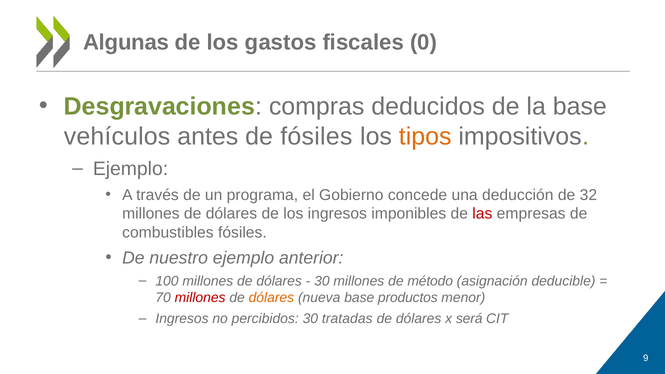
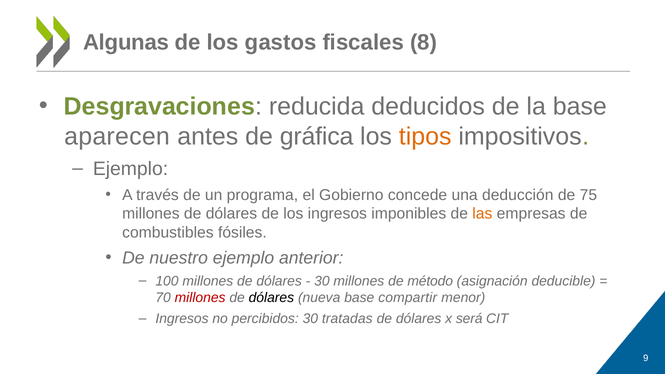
0: 0 -> 8
compras: compras -> reducida
vehículos: vehículos -> aparecen
de fósiles: fósiles -> gráfica
32: 32 -> 75
las colour: red -> orange
dólares at (271, 298) colour: orange -> black
productos: productos -> compartir
